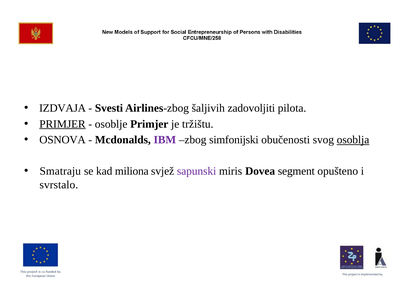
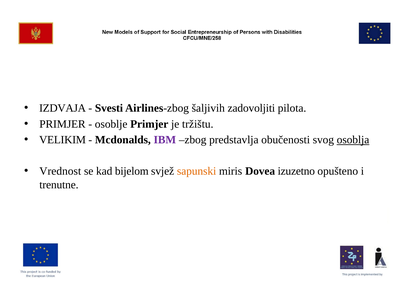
PRIMJER at (62, 124) underline: present -> none
OSNOVA: OSNOVA -> VELIKIM
simfonijski: simfonijski -> predstavlja
Smatraju: Smatraju -> Vrednost
miliona: miliona -> bijelom
sapunski colour: purple -> orange
segment: segment -> izuzetno
svrstalo: svrstalo -> trenutne
